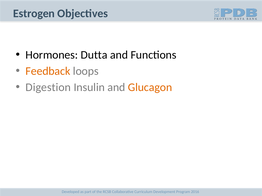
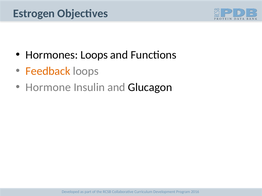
Hormones Dutta: Dutta -> Loops
Digestion: Digestion -> Hormone
Glucagon colour: orange -> black
